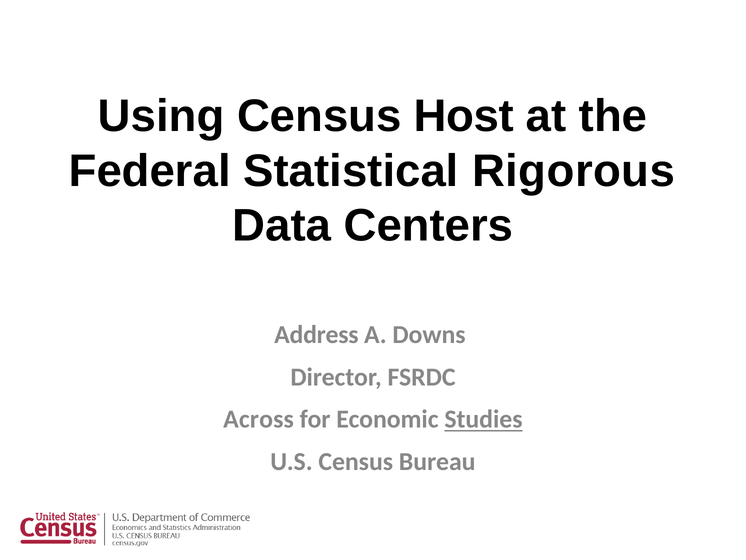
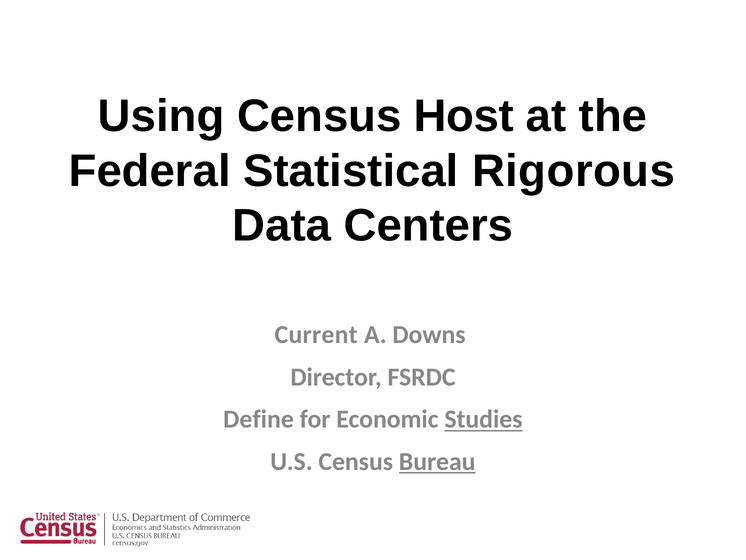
Address: Address -> Current
Across: Across -> Define
Bureau underline: none -> present
